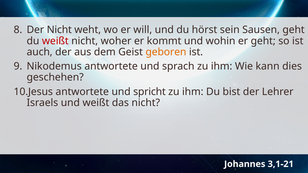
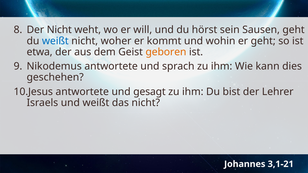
weißt at (55, 41) colour: red -> blue
auch: auch -> etwa
spricht: spricht -> gesagt
